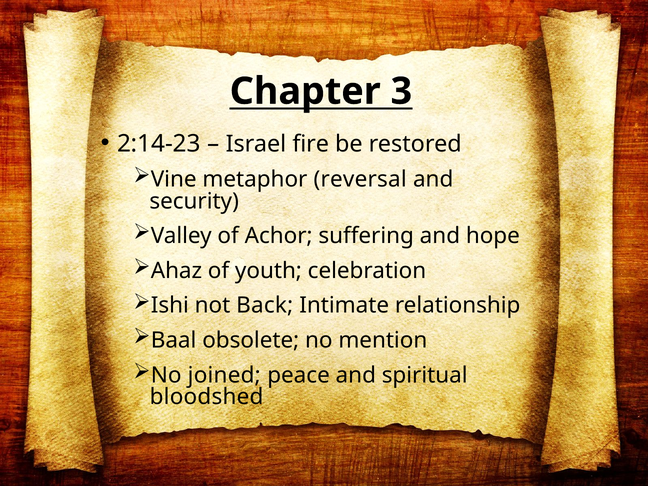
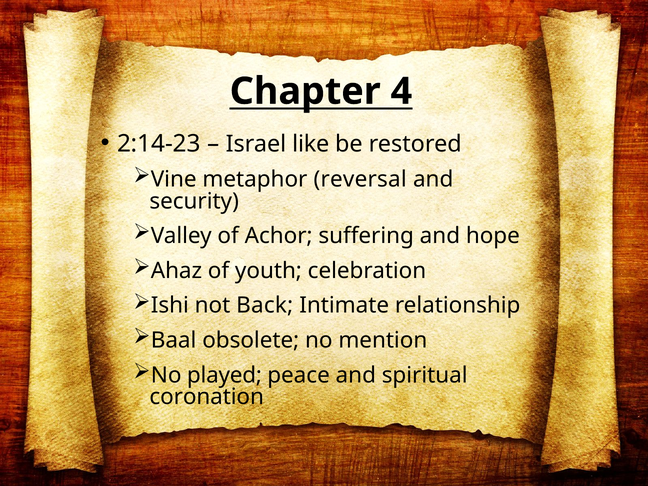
3: 3 -> 4
fire: fire -> like
joined: joined -> played
bloodshed: bloodshed -> coronation
